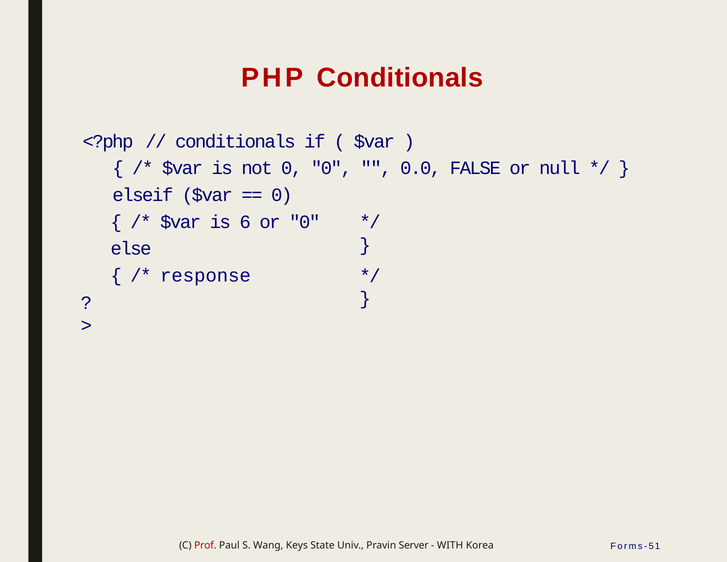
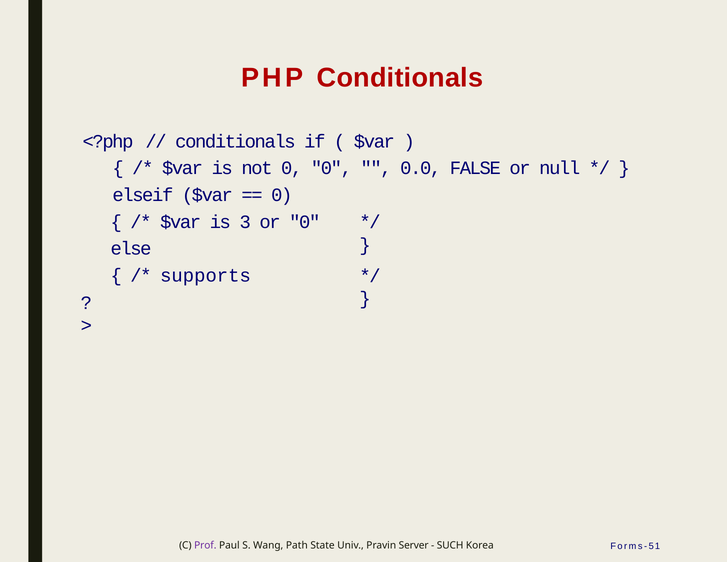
6: 6 -> 3
response: response -> supports
Prof colour: red -> purple
Keys: Keys -> Path
WITH: WITH -> SUCH
